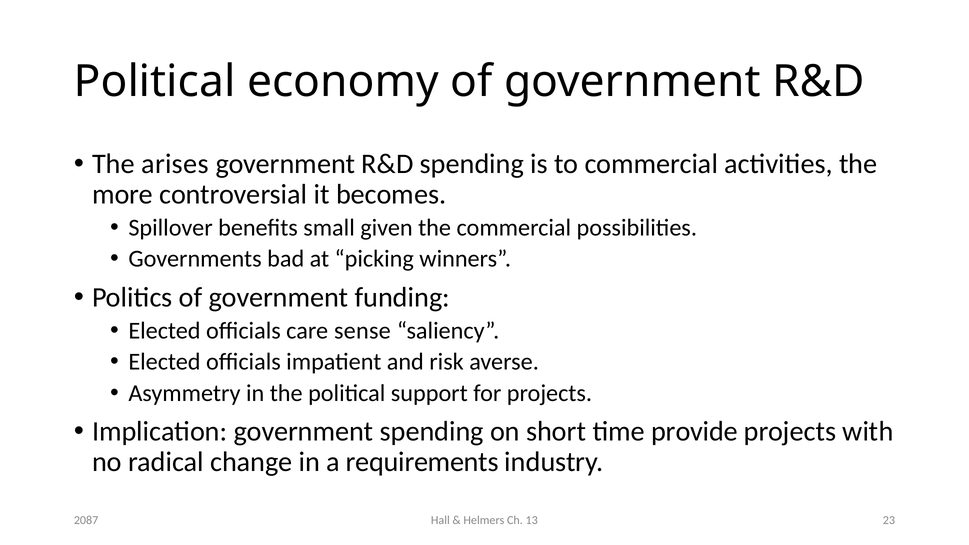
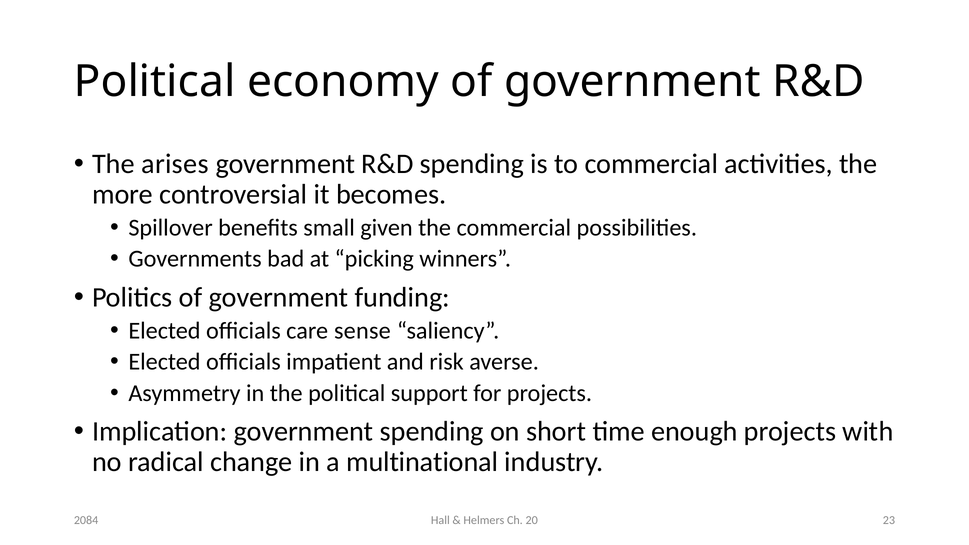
provide: provide -> enough
requirements: requirements -> multinational
13: 13 -> 20
2087: 2087 -> 2084
